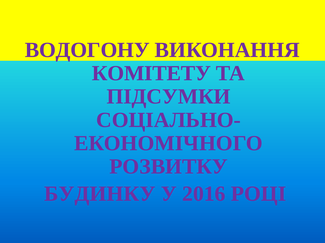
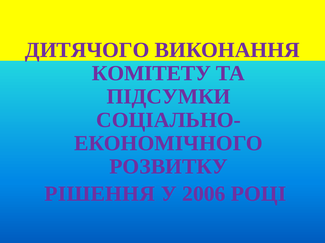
ВОДОГОНУ: ВОДОГОНУ -> ДИТЯЧОГО
БУДИНКУ: БУДИНКУ -> РІШЕННЯ
2016: 2016 -> 2006
